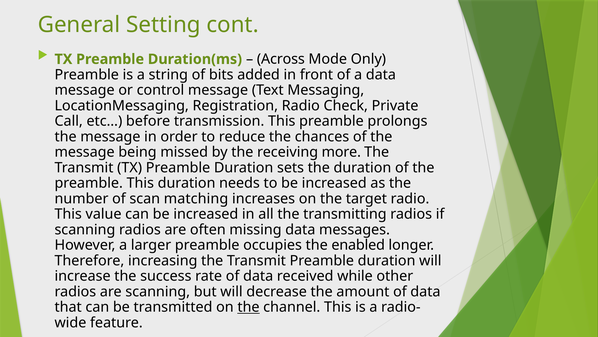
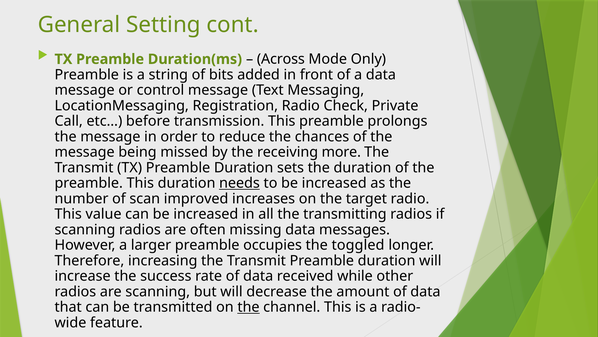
needs underline: none -> present
matching: matching -> improved
enabled: enabled -> toggled
